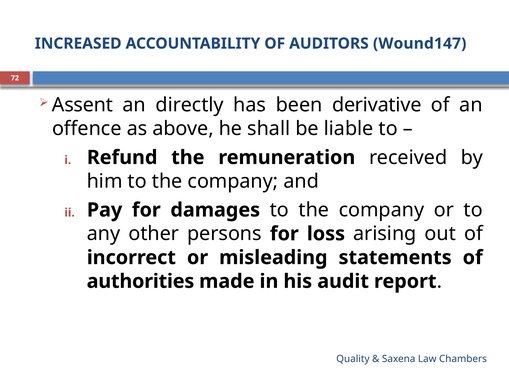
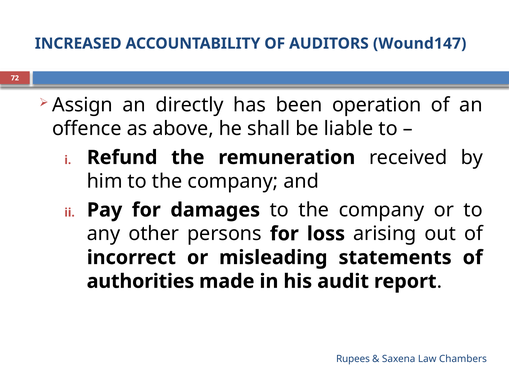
Assent: Assent -> Assign
derivative: derivative -> operation
Quality: Quality -> Rupees
